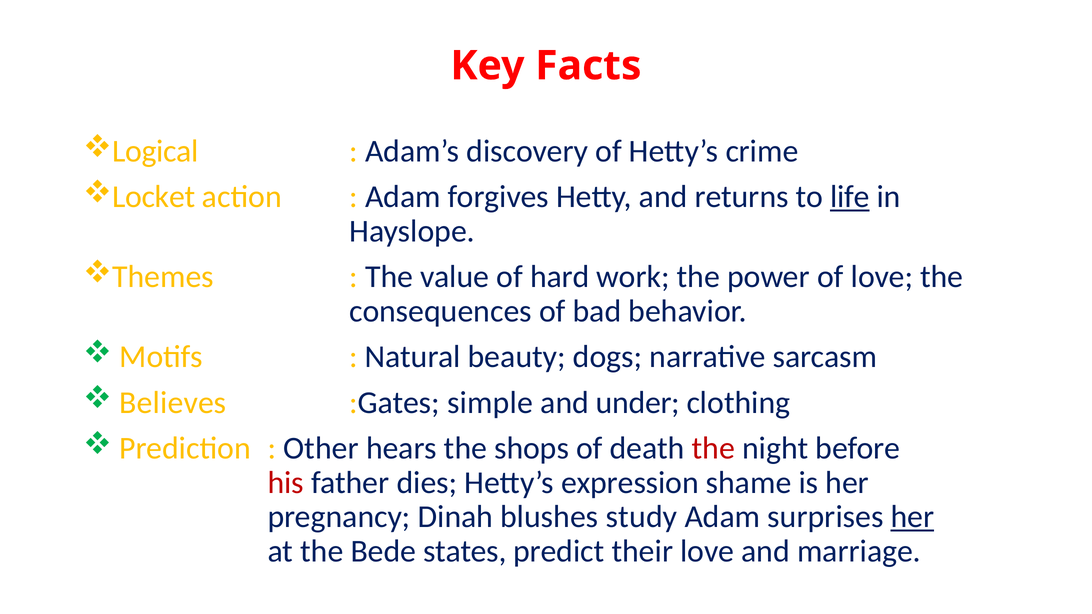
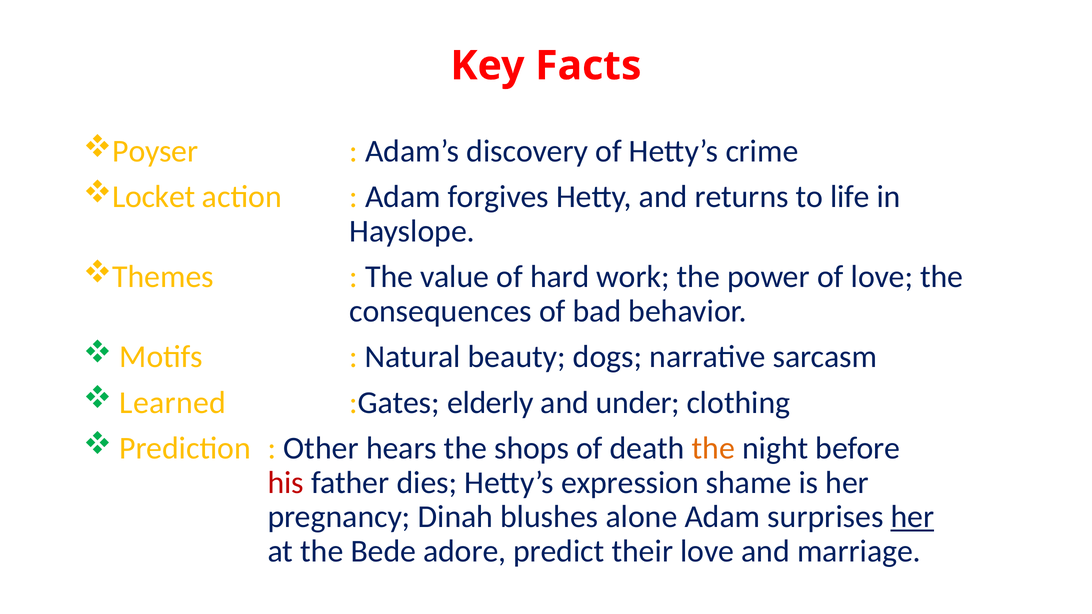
Logical: Logical -> Poyser
life underline: present -> none
Believes: Believes -> Learned
simple: simple -> elderly
the at (713, 449) colour: red -> orange
study: study -> alone
states: states -> adore
